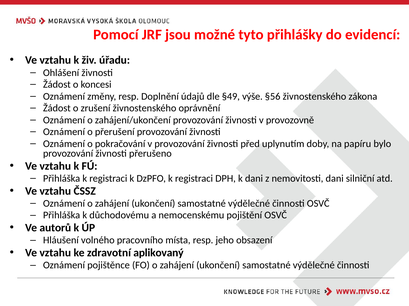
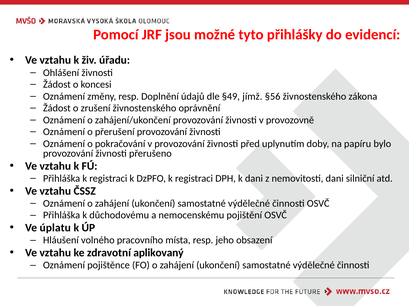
výše: výše -> jímž
autorů: autorů -> úplatu
